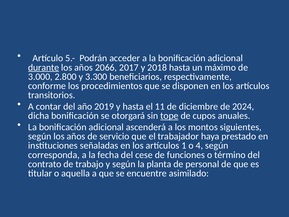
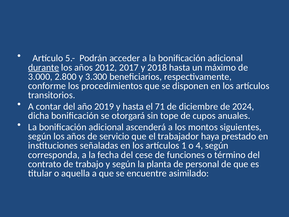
2066: 2066 -> 2012
11: 11 -> 71
tope underline: present -> none
